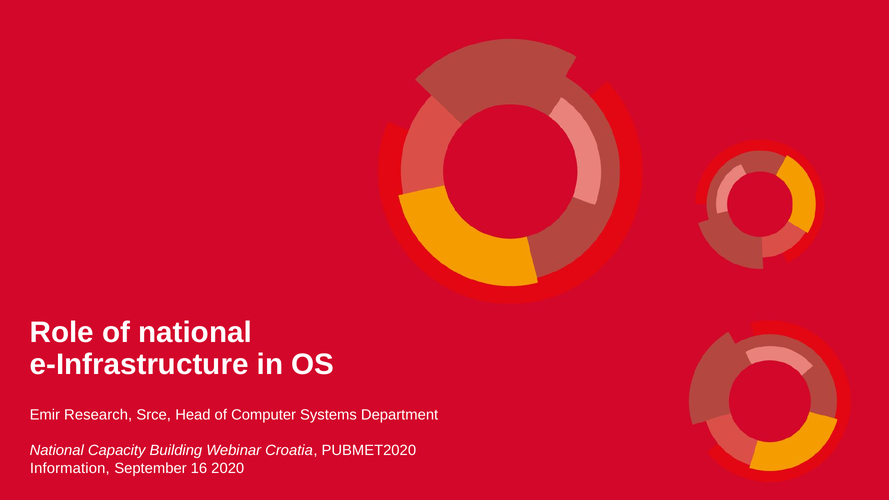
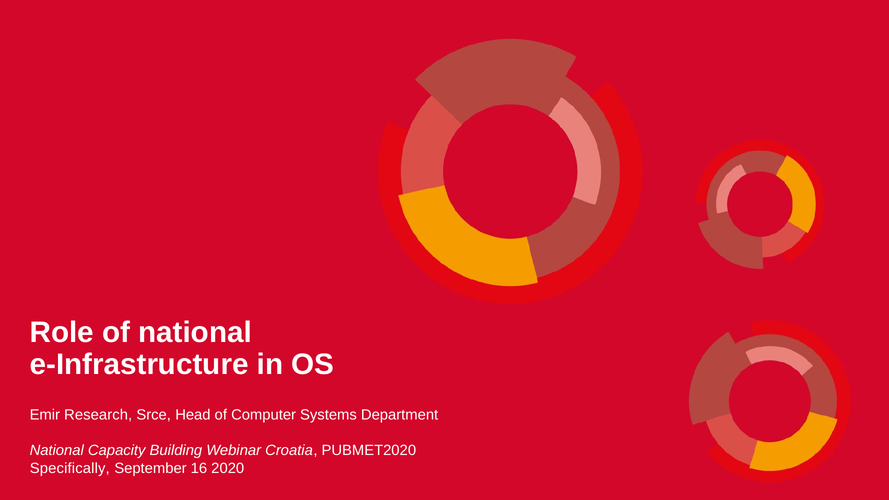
Information: Information -> Specifically
